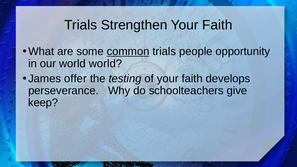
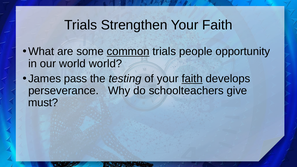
offer: offer -> pass
faith at (192, 79) underline: none -> present
keep: keep -> must
